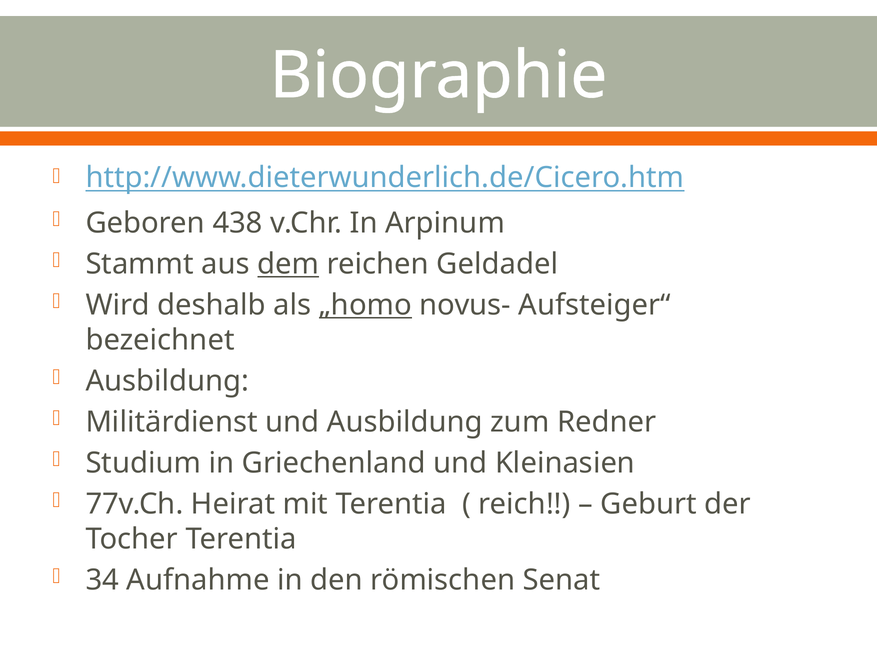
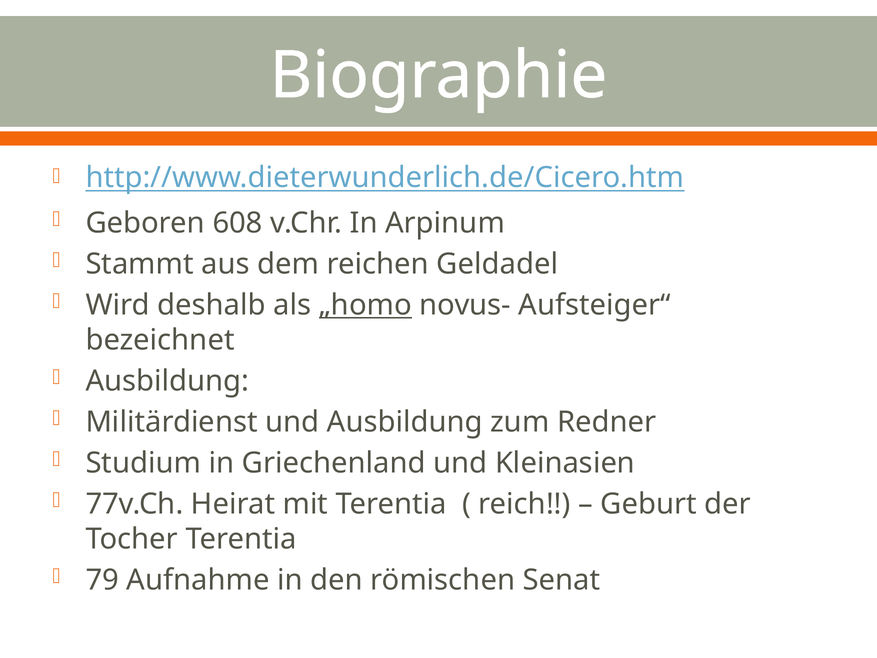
438: 438 -> 608
dem underline: present -> none
34: 34 -> 79
